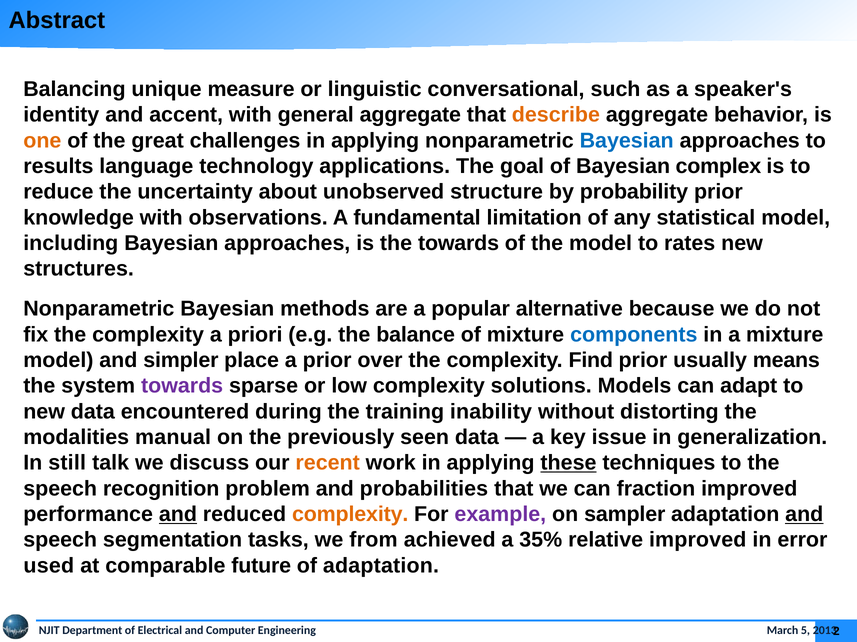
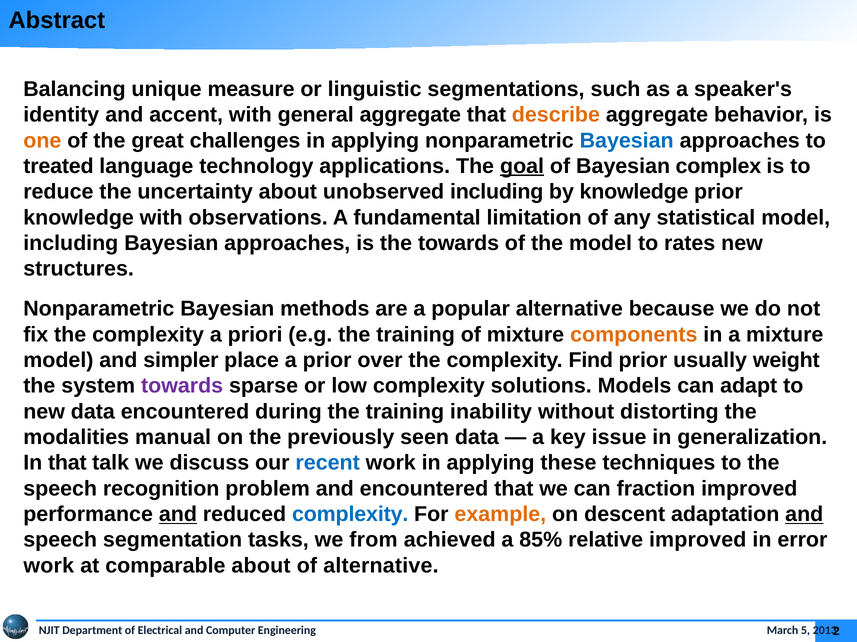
conversational: conversational -> segmentations
results: results -> treated
goal underline: none -> present
unobserved structure: structure -> including
by probability: probability -> knowledge
e.g the balance: balance -> training
components colour: blue -> orange
means: means -> weight
In still: still -> that
recent colour: orange -> blue
these underline: present -> none
and probabilities: probabilities -> encountered
complexity at (350, 515) colour: orange -> blue
example colour: purple -> orange
sampler: sampler -> descent
35%: 35% -> 85%
used at (49, 566): used -> work
comparable future: future -> about
of adaptation: adaptation -> alternative
